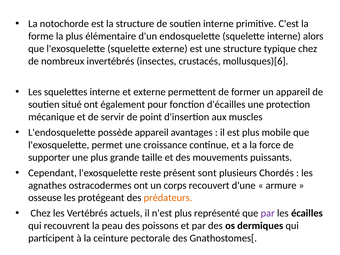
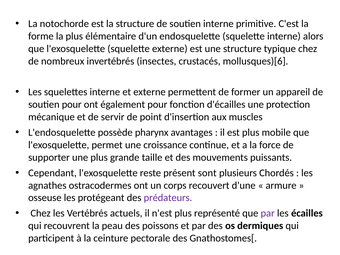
soutien situé: situé -> pour
possède appareil: appareil -> pharynx
prédateurs colour: orange -> purple
